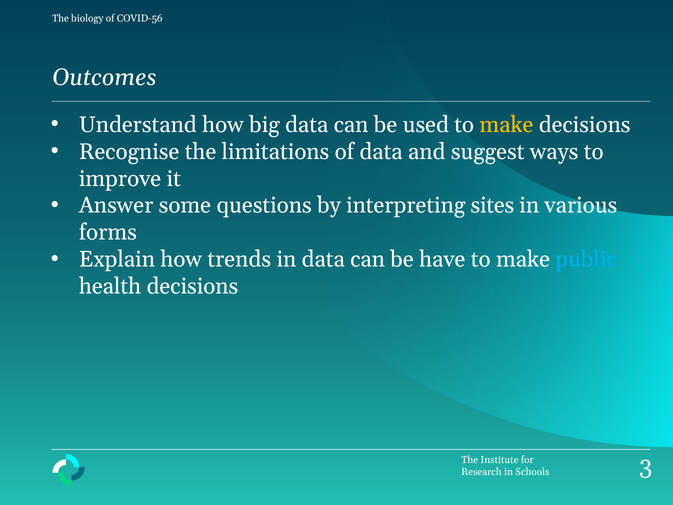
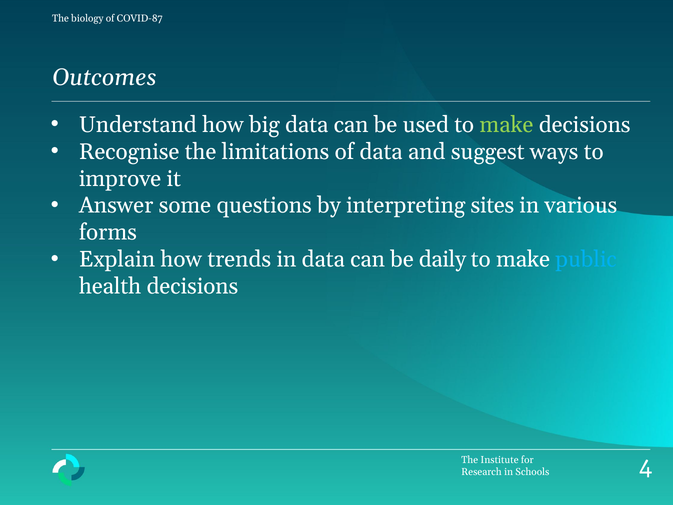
COVID-56: COVID-56 -> COVID-87
make at (506, 125) colour: yellow -> light green
have: have -> daily
3: 3 -> 4
